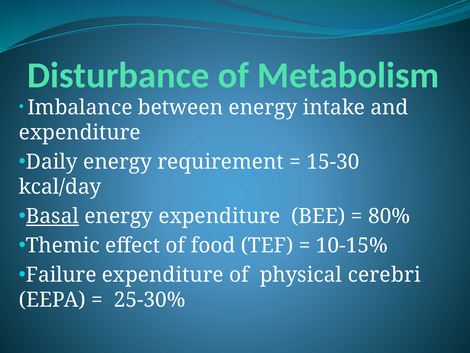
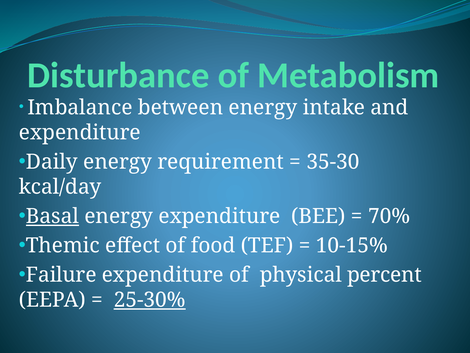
15-30: 15-30 -> 35-30
80%: 80% -> 70%
cerebri: cerebri -> percent
25-30% underline: none -> present
